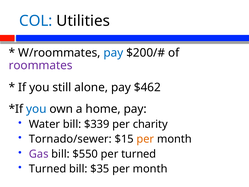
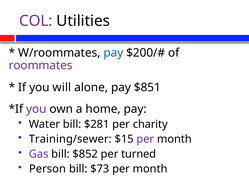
COL colour: blue -> purple
still: still -> will
$462: $462 -> $851
you at (36, 109) colour: blue -> purple
$339: $339 -> $281
Tornado/sewer: Tornado/sewer -> Training/sewer
per at (145, 139) colour: orange -> purple
$550: $550 -> $852
Turned at (48, 169): Turned -> Person
$35: $35 -> $73
